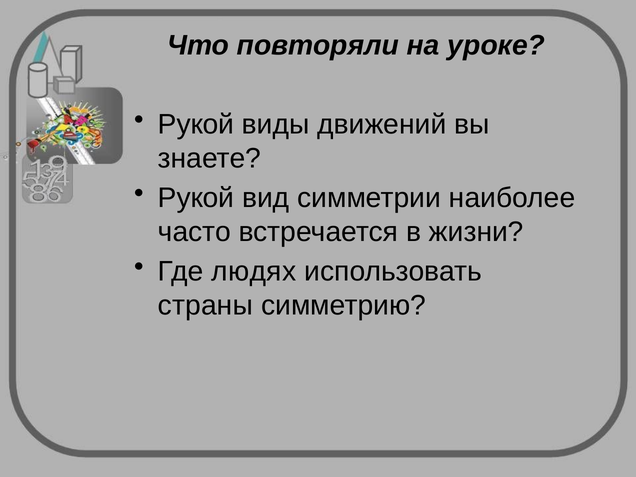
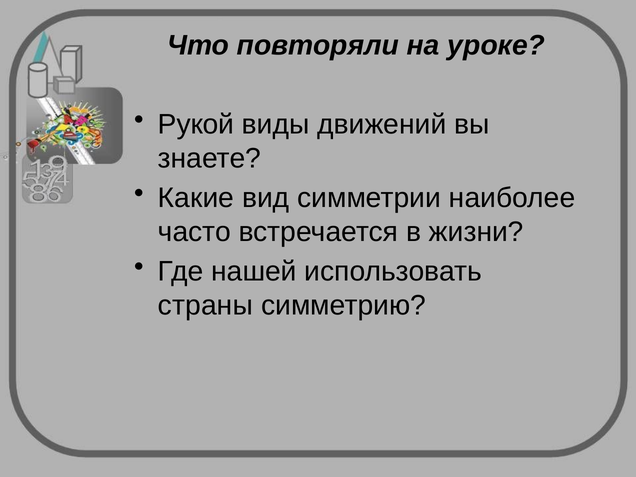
Рукой at (196, 198): Рукой -> Какие
людях: людях -> нашей
